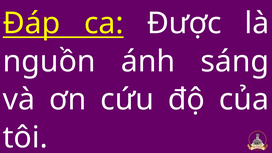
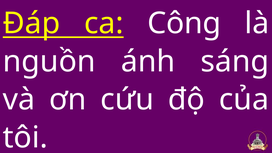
Được: Được -> Công
